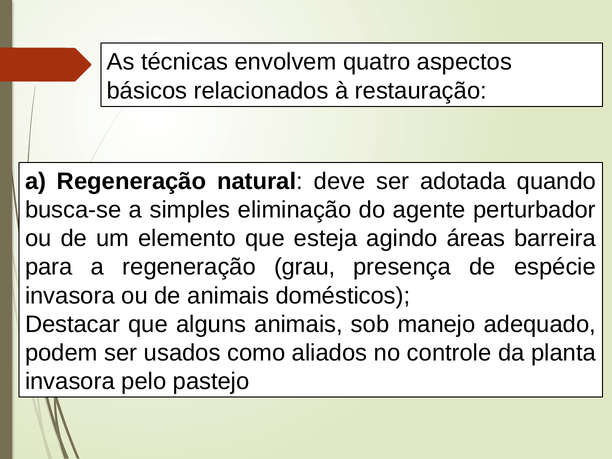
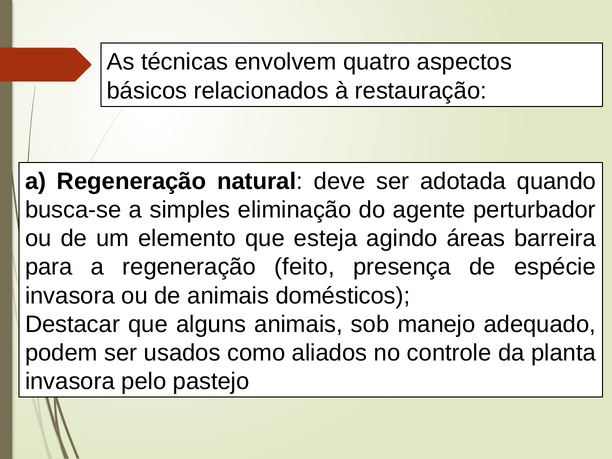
grau: grau -> feito
